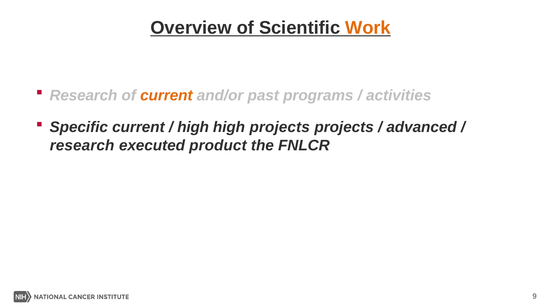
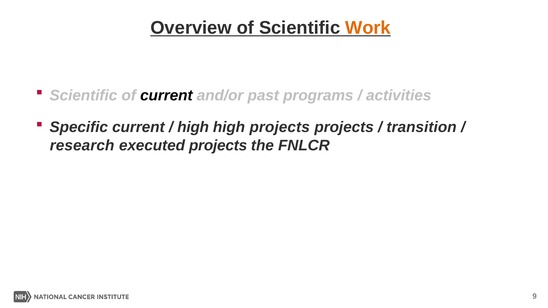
Research at (83, 95): Research -> Scientific
current at (166, 95) colour: orange -> black
advanced: advanced -> transition
executed product: product -> projects
